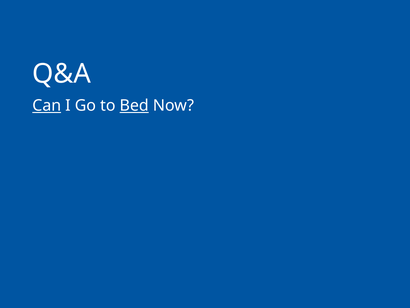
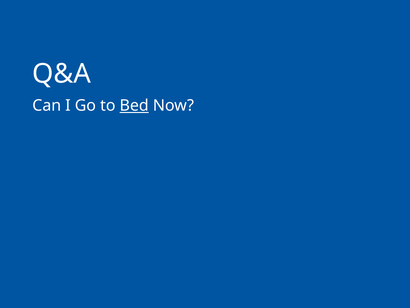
Can underline: present -> none
